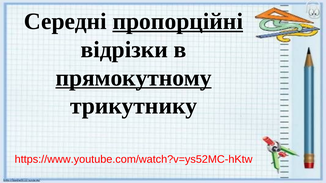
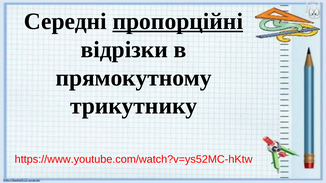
прямокутному underline: present -> none
